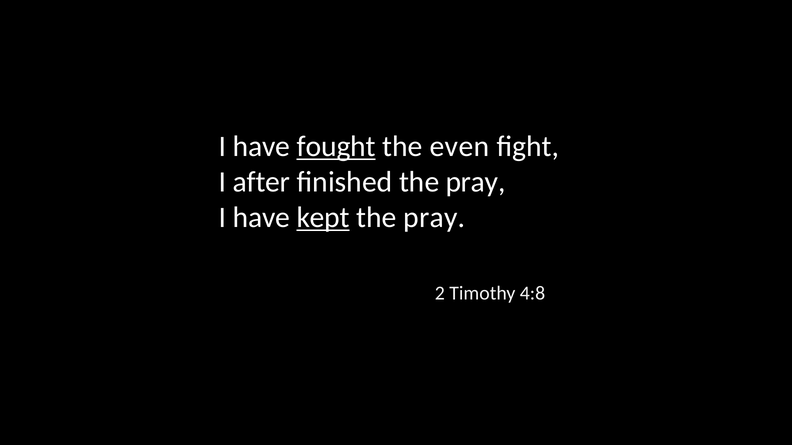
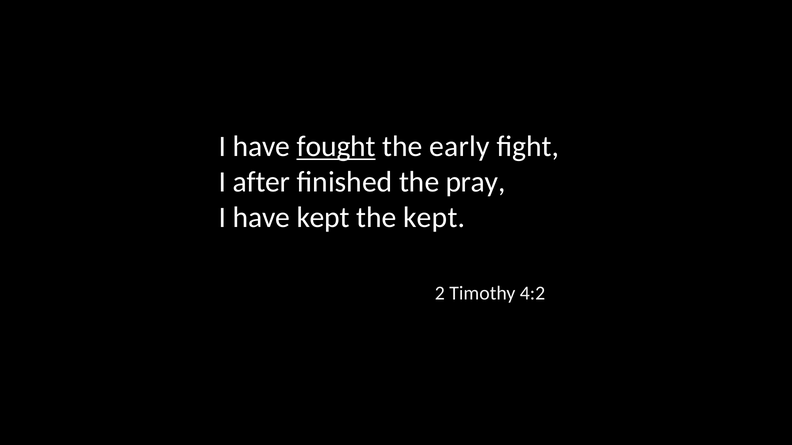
even: even -> early
kept at (323, 218) underline: present -> none
pray at (434, 218): pray -> kept
4:8: 4:8 -> 4:2
